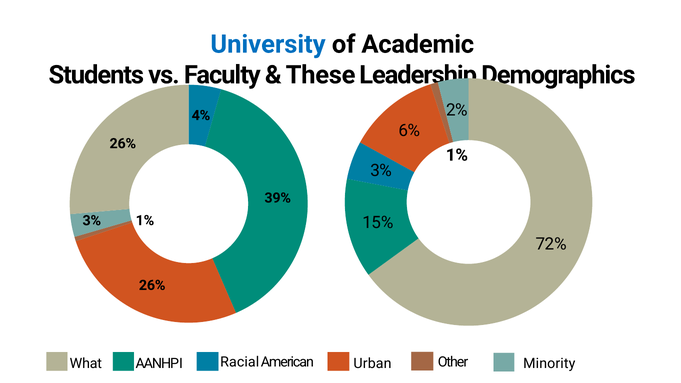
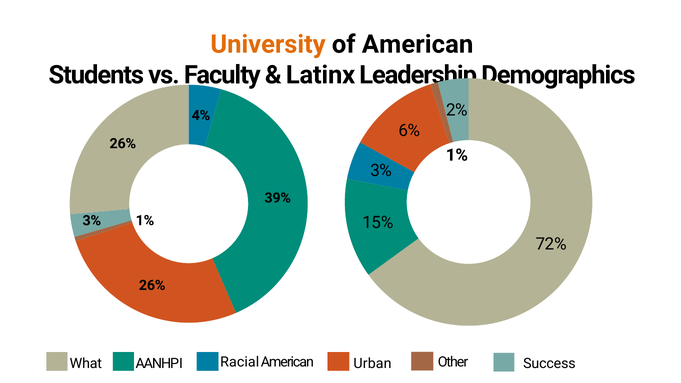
University colour: blue -> orange
of Academic: Academic -> American
These: These -> Latinx
Minority: Minority -> Success
